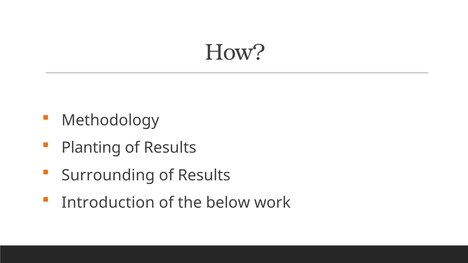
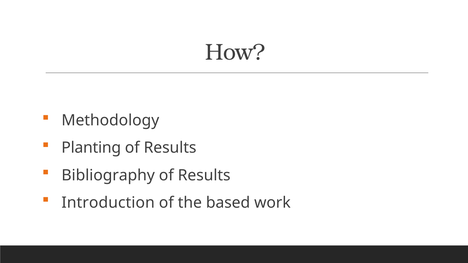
Surrounding: Surrounding -> Bibliography
below: below -> based
